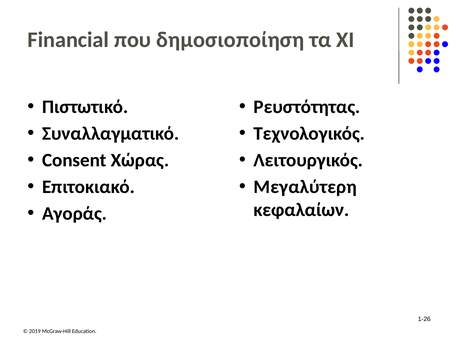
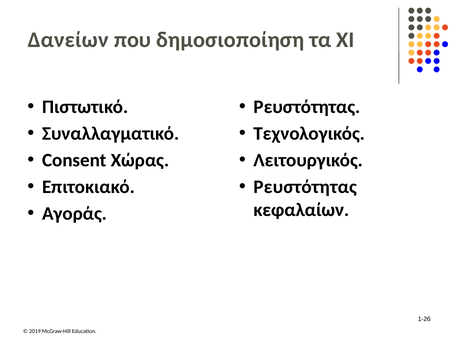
Financial: Financial -> Δανείων
Μεγαλύτερη at (305, 187): Μεγαλύτερη -> Ρευστότητας
